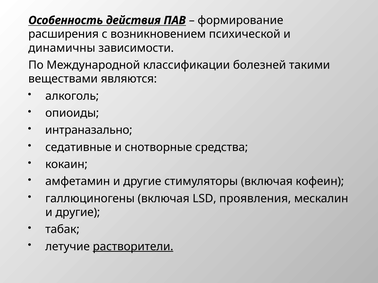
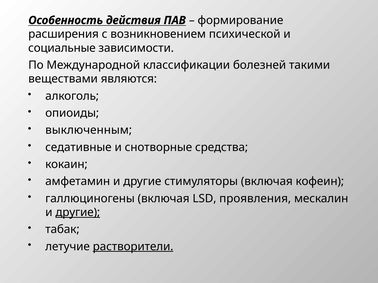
динамичны: динамичны -> социальные
интраназально: интраназально -> выключенным
другие at (78, 213) underline: none -> present
